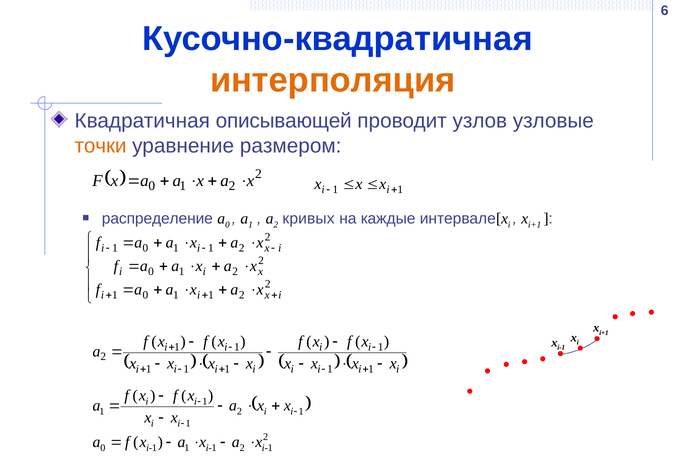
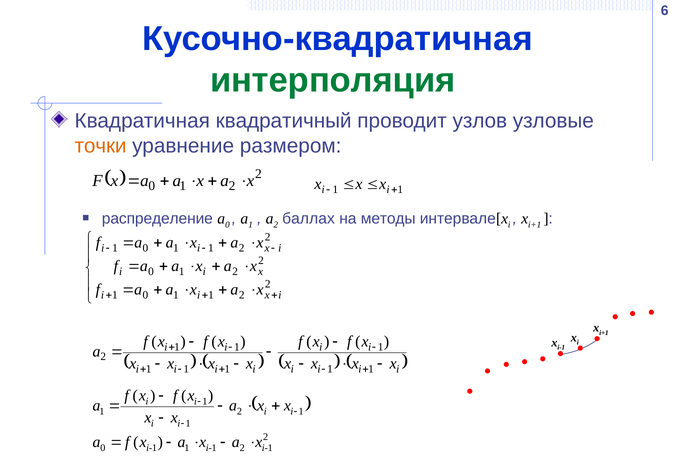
интерполяция colour: orange -> green
описывающей: описывающей -> квадратичный
кривых: кривых -> баллах
каждые: каждые -> методы
